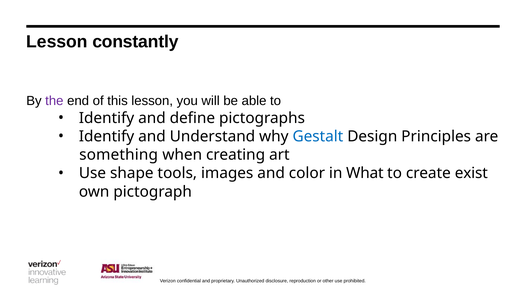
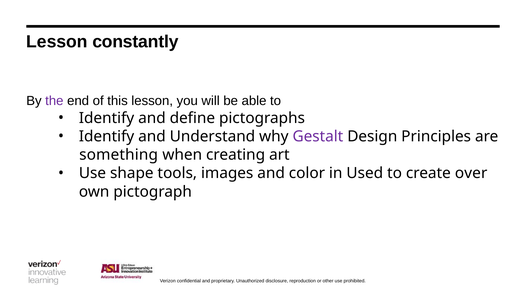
Gestalt colour: blue -> purple
What: What -> Used
exist: exist -> over
